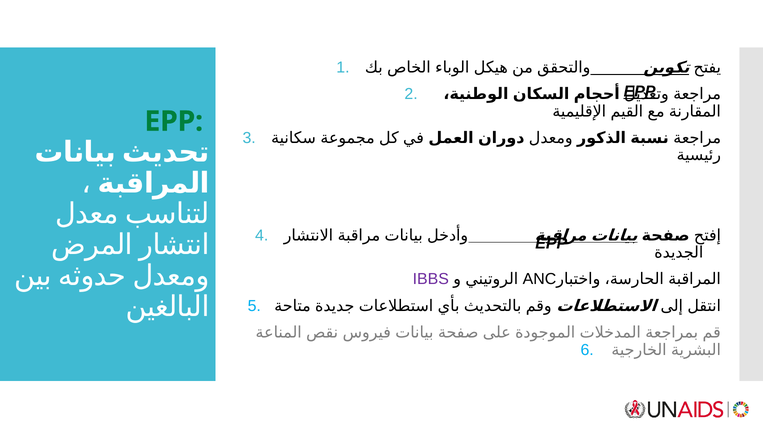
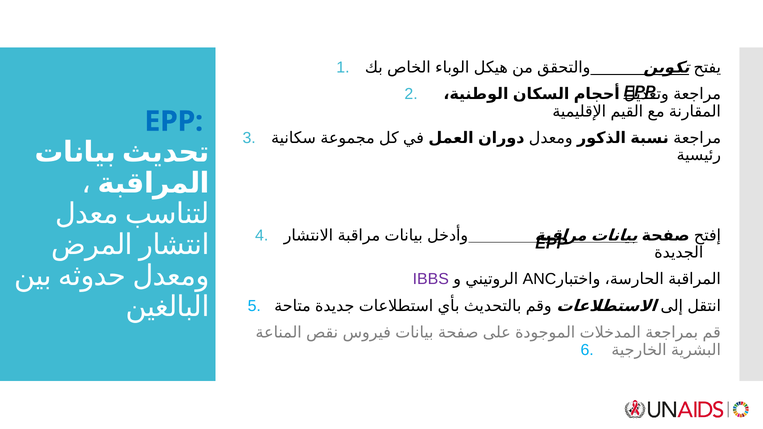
EPP at (174, 121) colour: green -> blue
